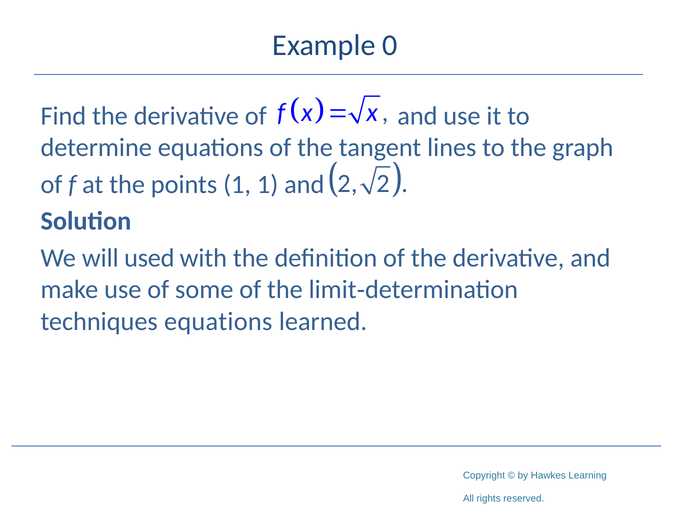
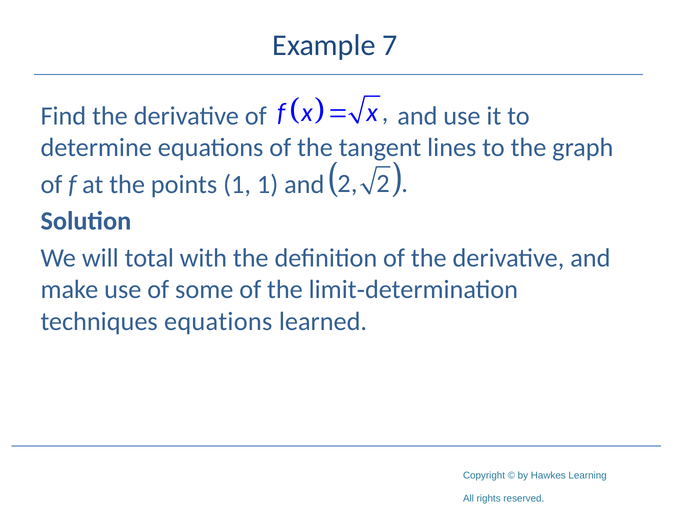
0: 0 -> 7
used: used -> total
